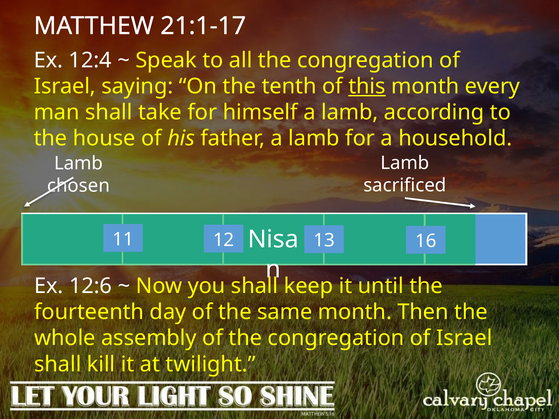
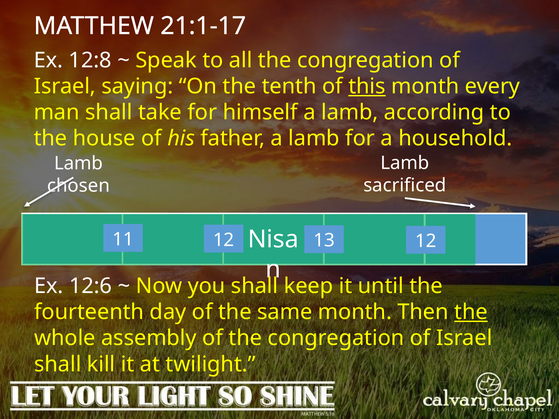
12:4: 12:4 -> 12:8
13 16: 16 -> 12
the at (471, 312) underline: none -> present
